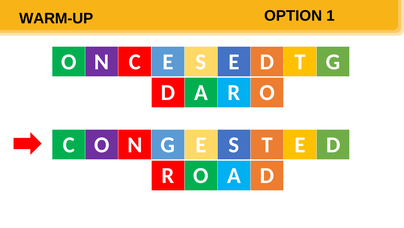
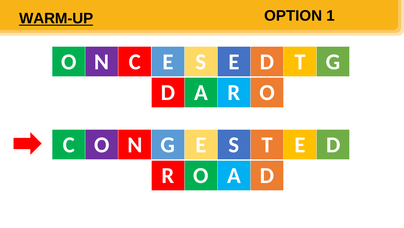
WARM-UP underline: none -> present
